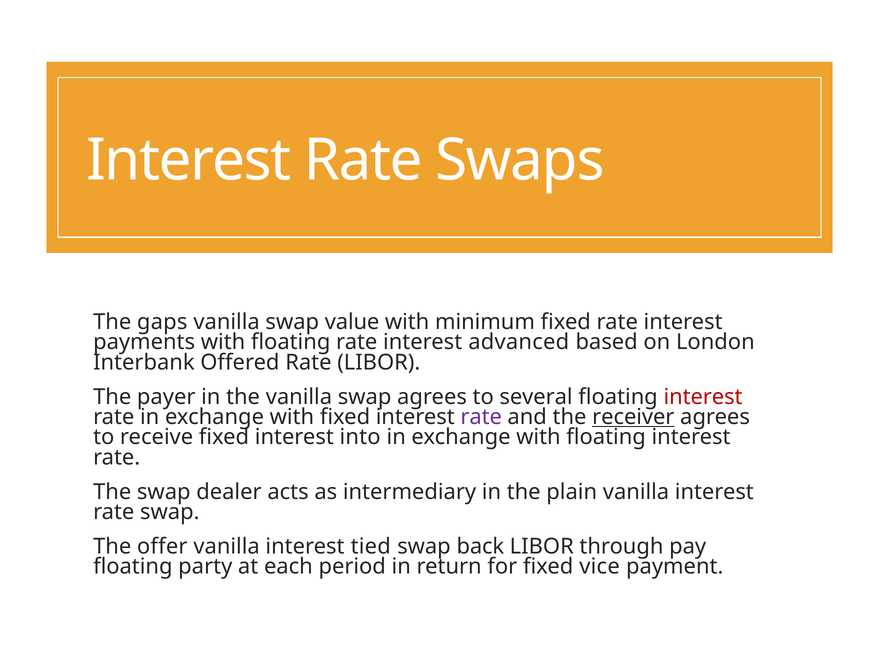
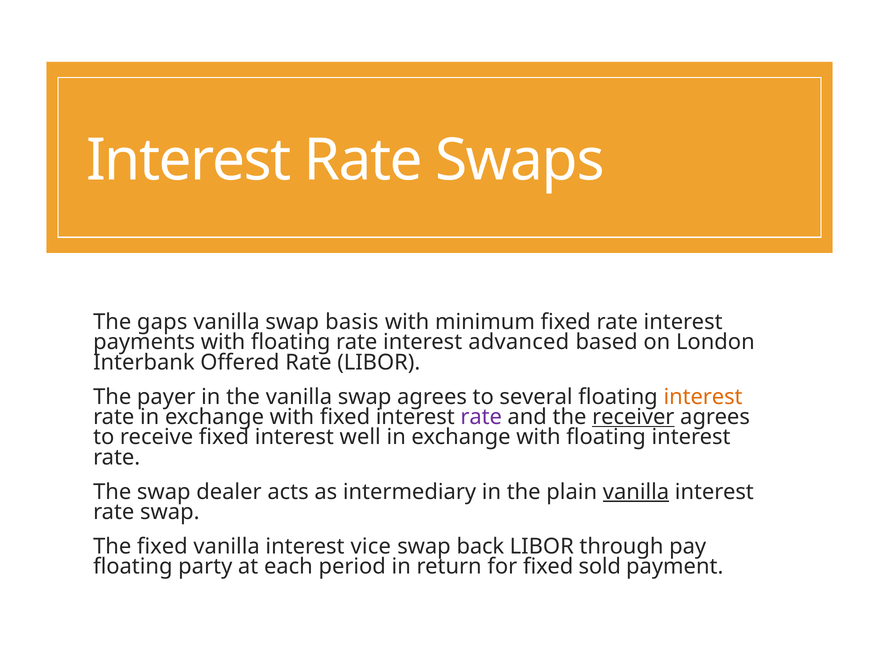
value: value -> basis
interest at (703, 397) colour: red -> orange
into: into -> well
vanilla at (636, 492) underline: none -> present
The offer: offer -> fixed
tied: tied -> vice
vice: vice -> sold
